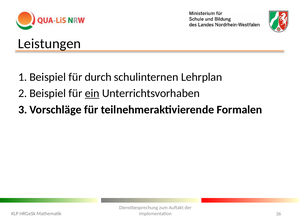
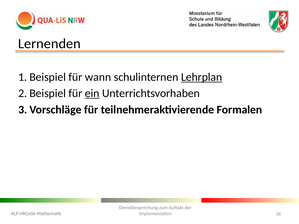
Leistungen: Leistungen -> Lernenden
durch: durch -> wann
Lehrplan underline: none -> present
